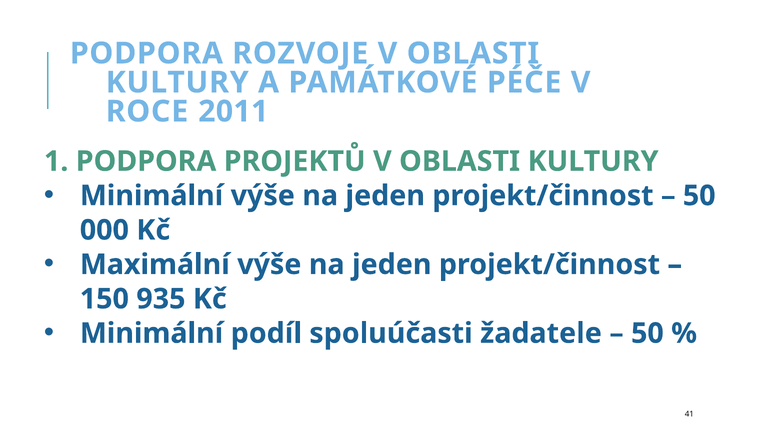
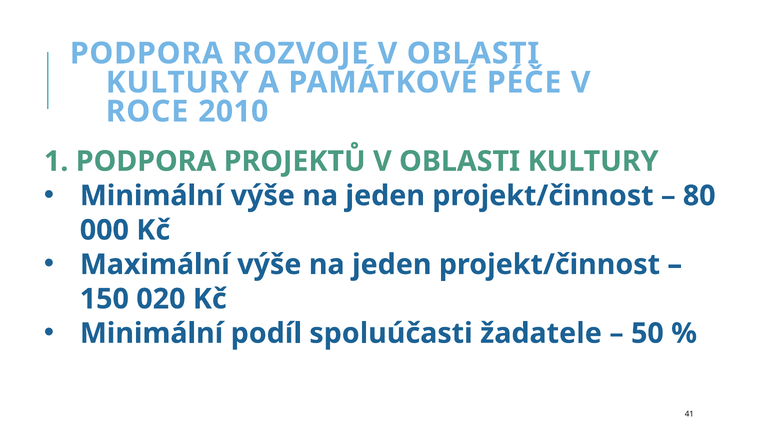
2011: 2011 -> 2010
50 at (699, 196): 50 -> 80
935: 935 -> 020
